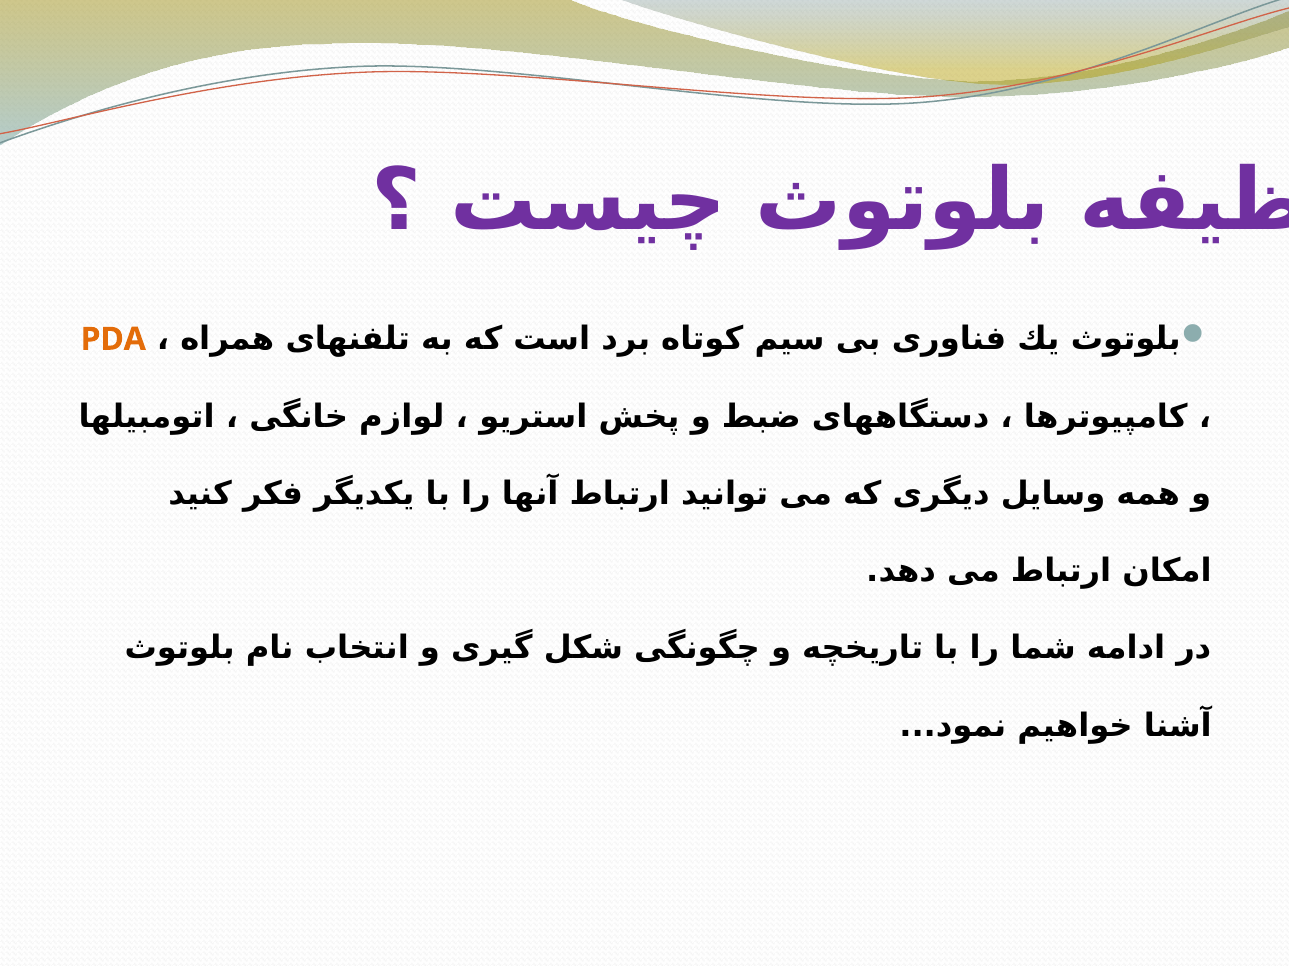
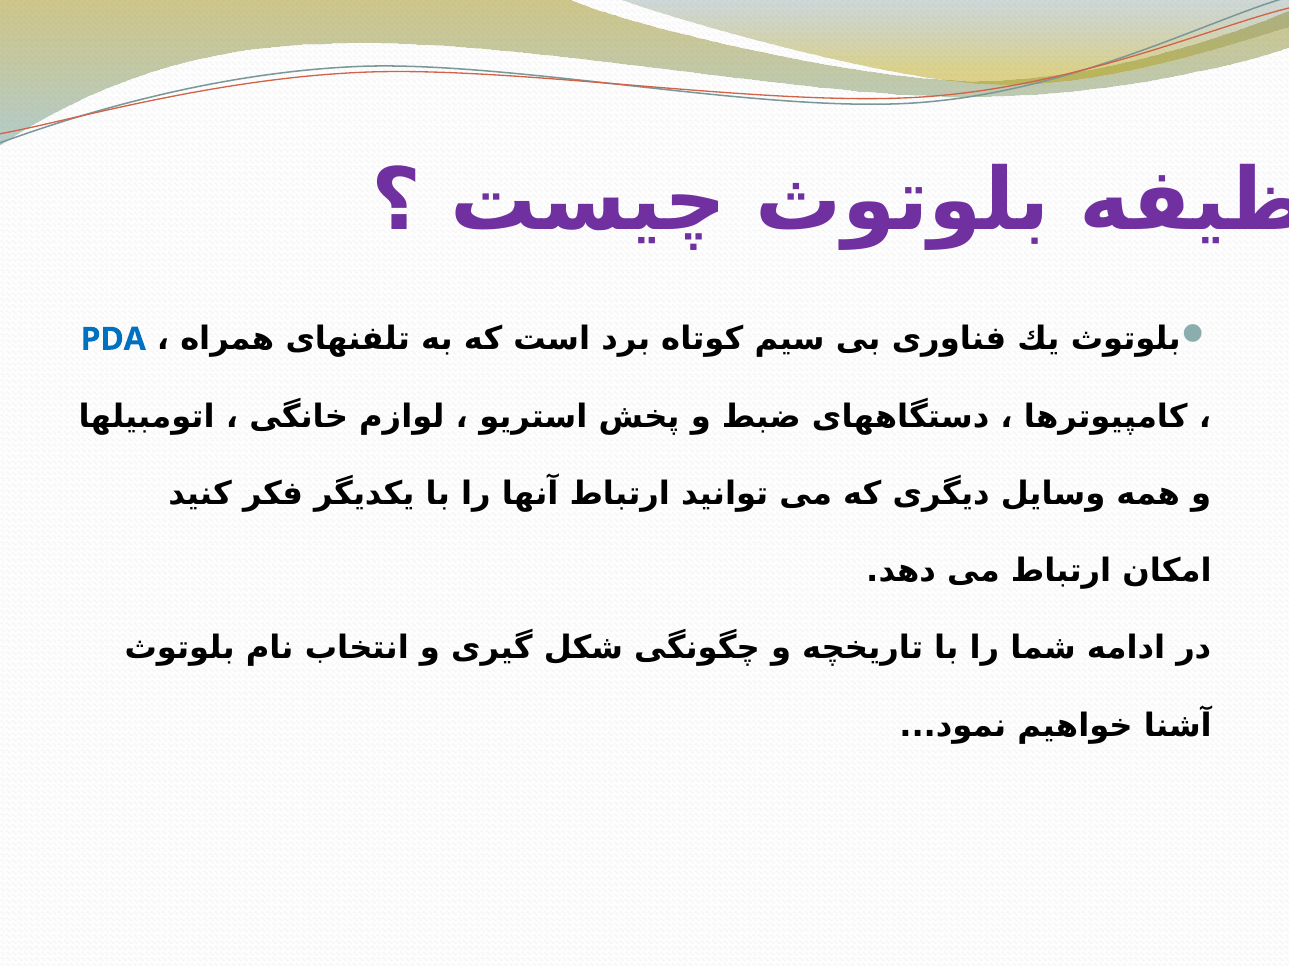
PDA colour: orange -> blue
